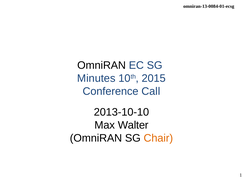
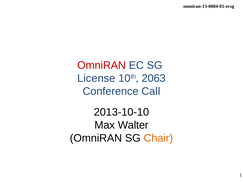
OmniRAN at (102, 65) colour: black -> red
Minutes: Minutes -> License
2015: 2015 -> 2063
